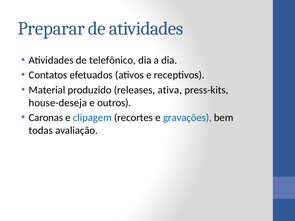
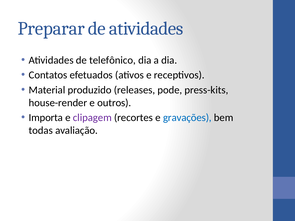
ativa: ativa -> pode
house-deseja: house-deseja -> house-render
Caronas: Caronas -> Importa
clipagem colour: blue -> purple
